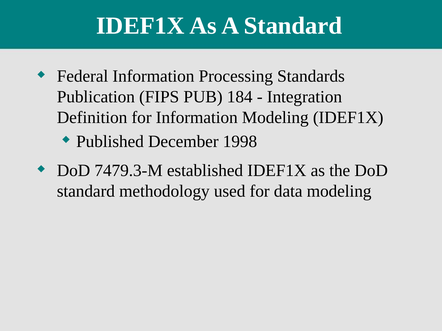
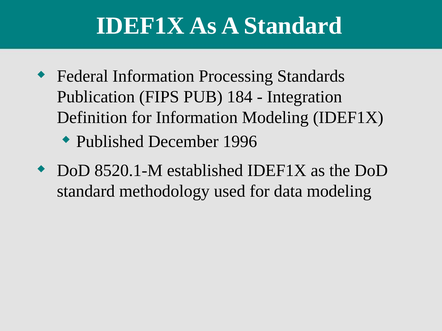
1998: 1998 -> 1996
7479.3-M: 7479.3-M -> 8520.1-M
